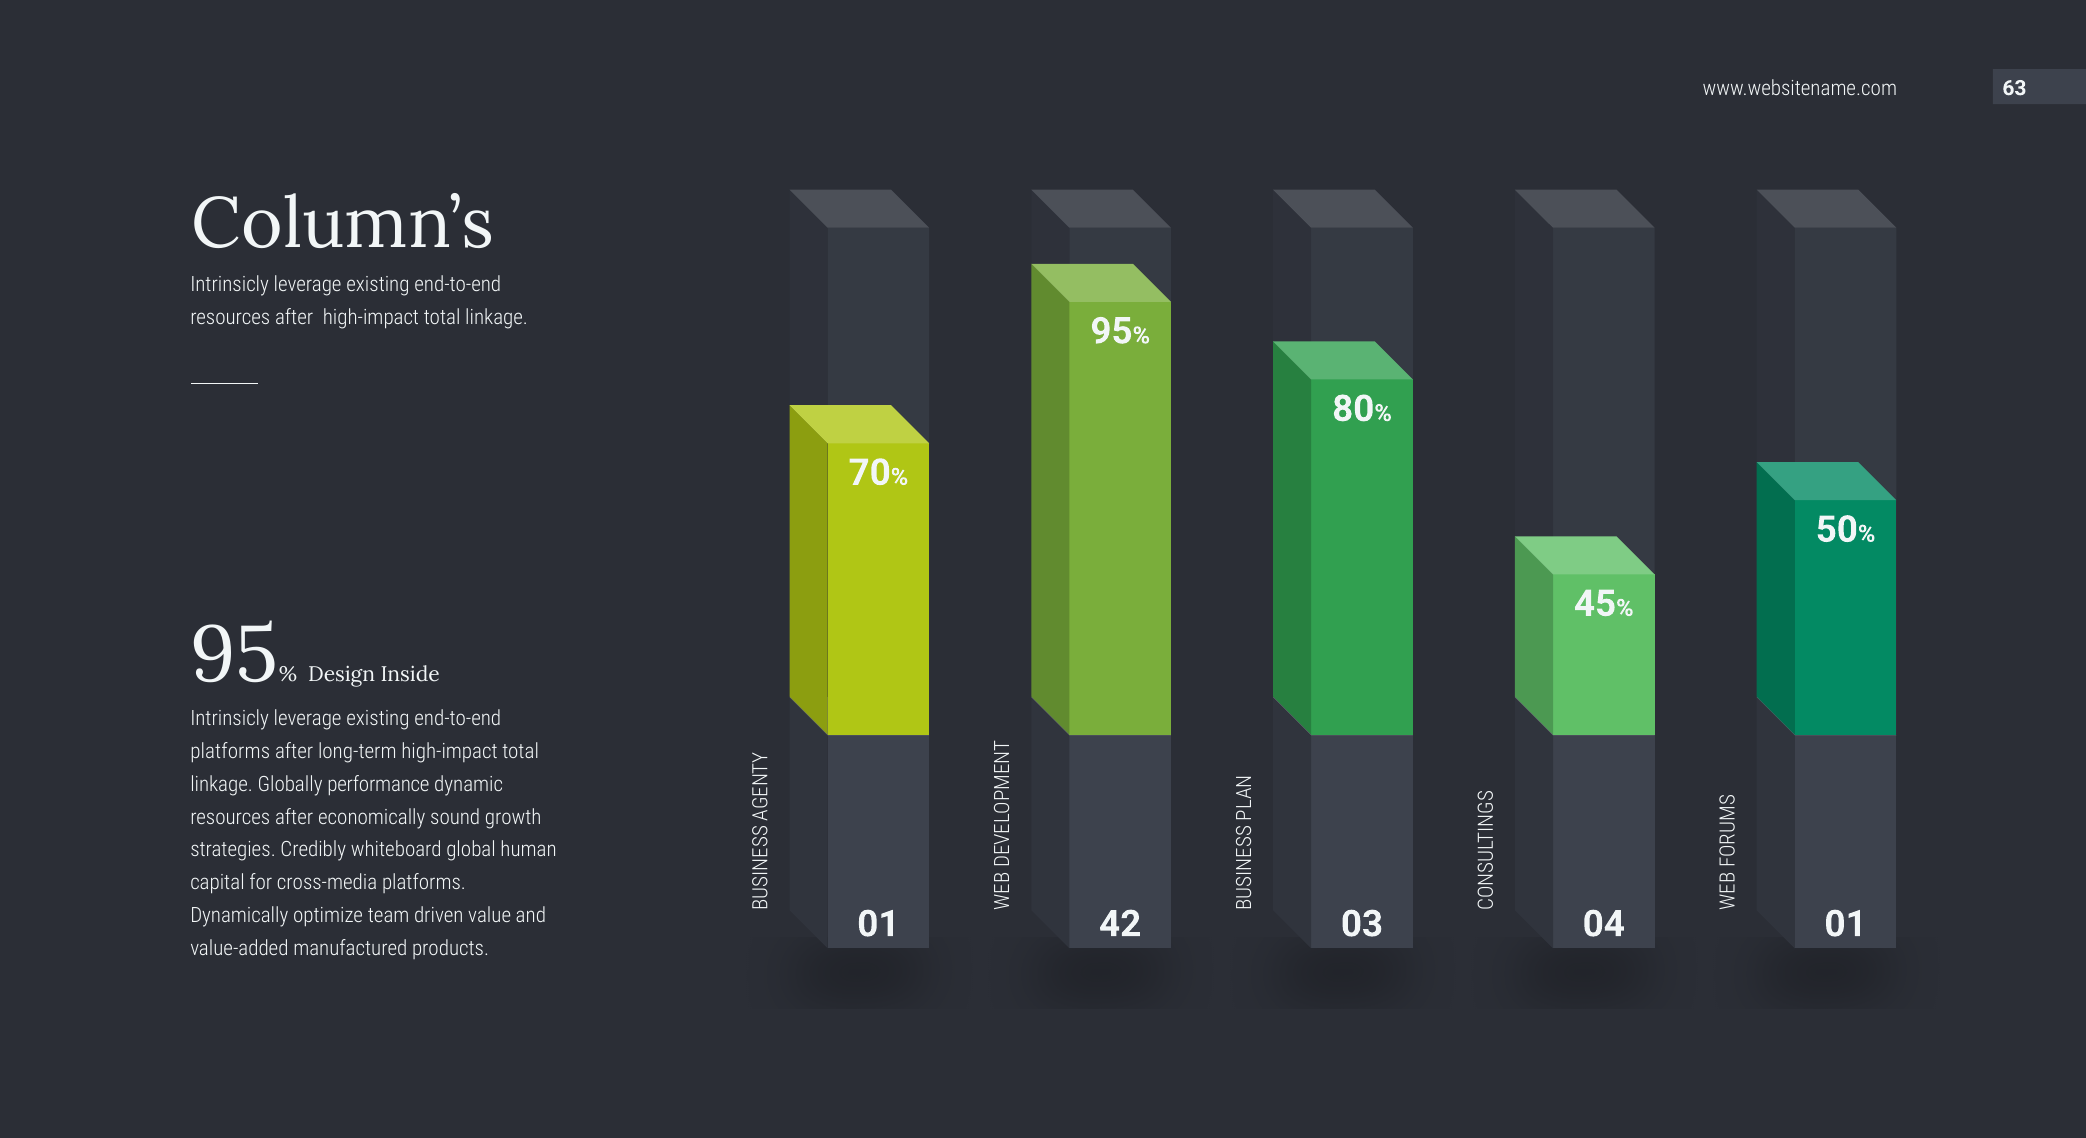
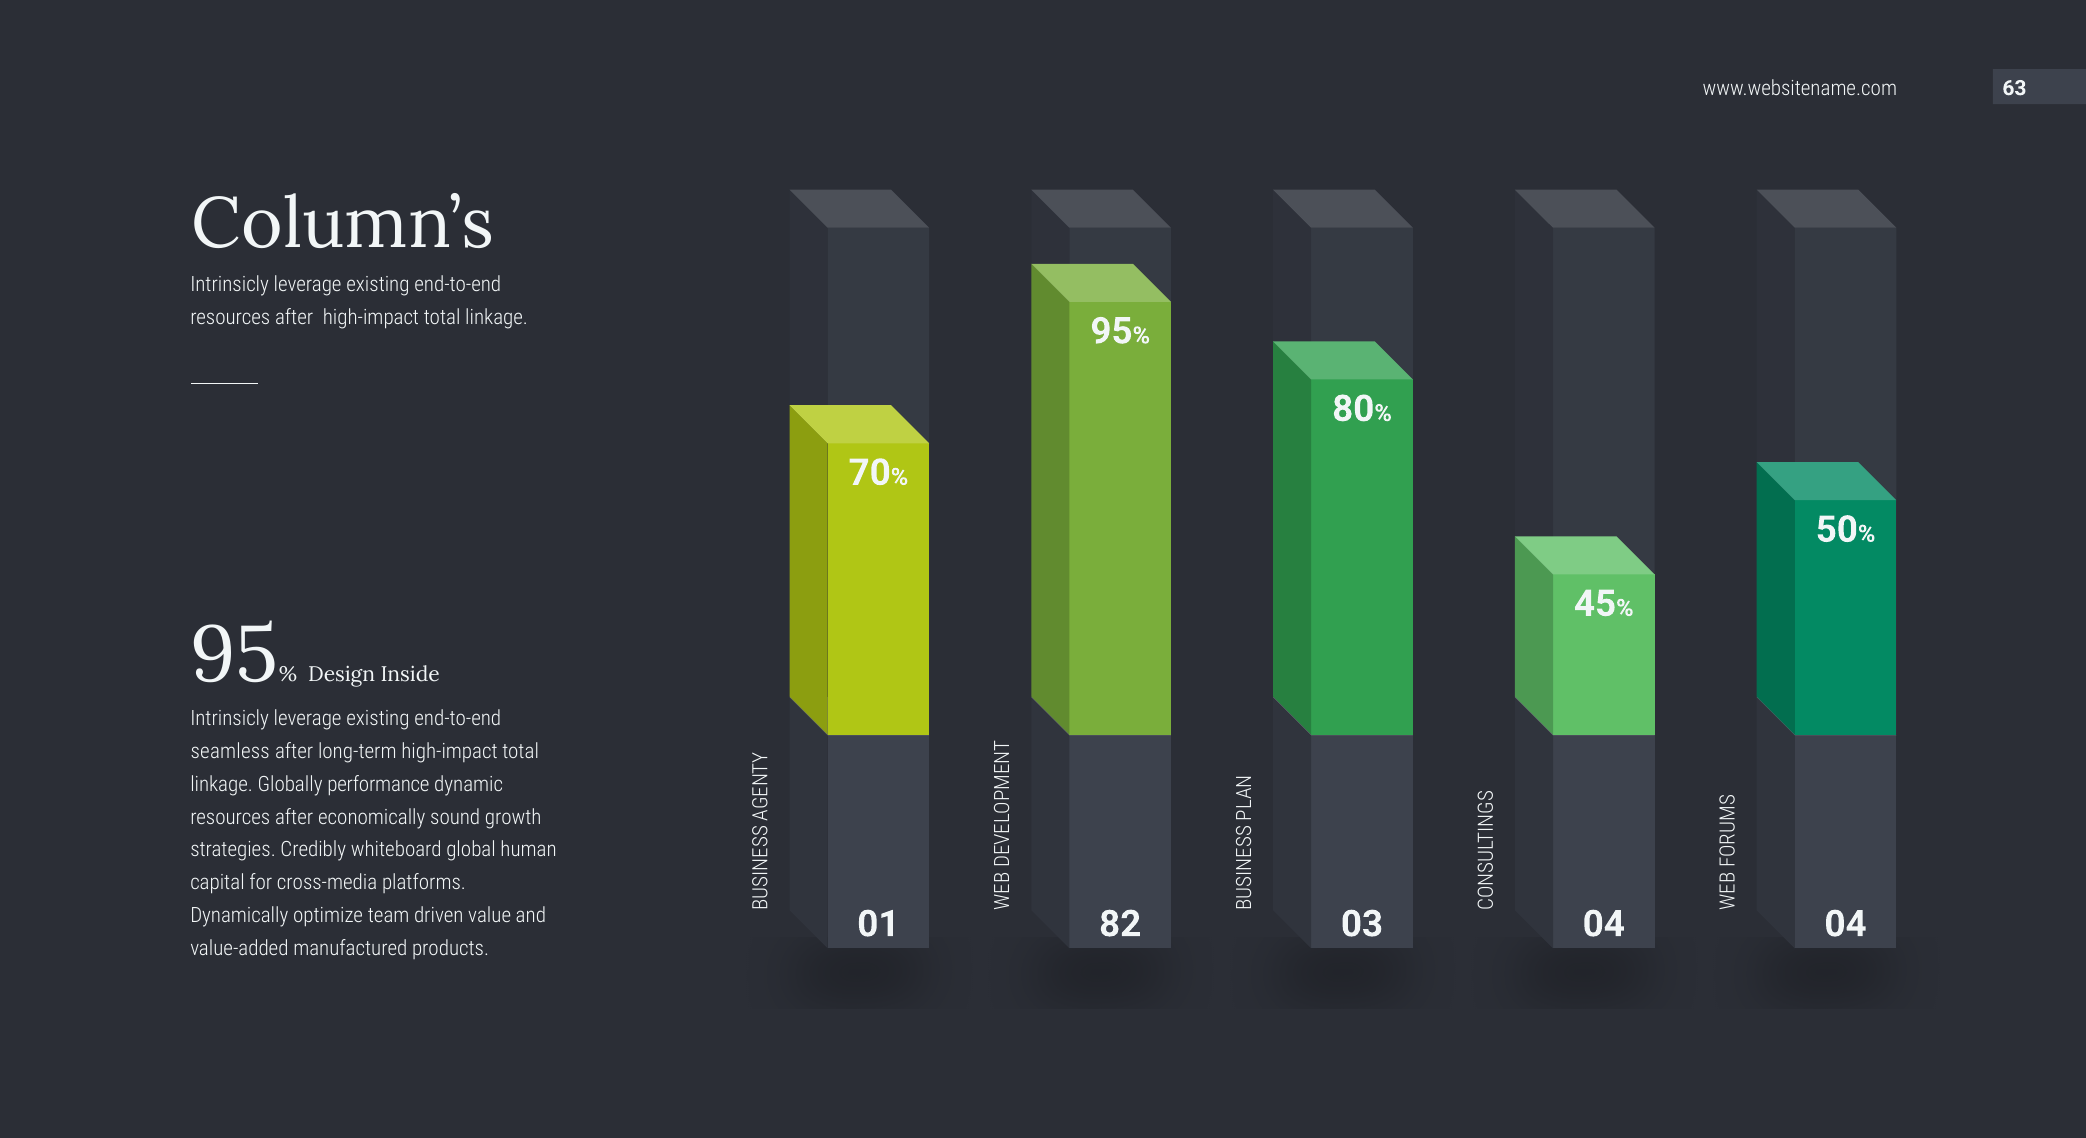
platforms at (230, 751): platforms -> seamless
42: 42 -> 82
04 01: 01 -> 04
